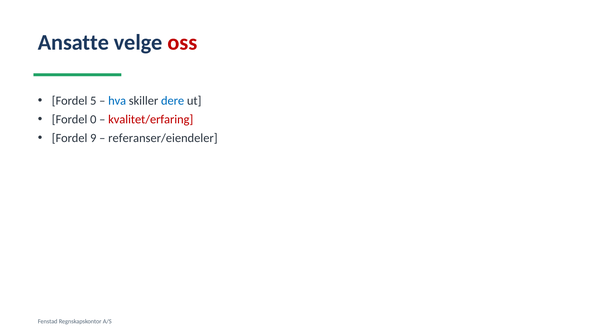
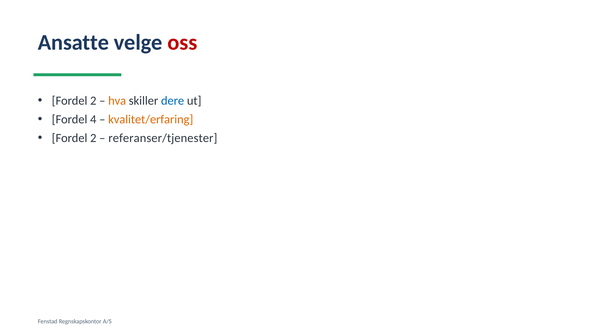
5 at (93, 101): 5 -> 2
hva colour: blue -> orange
0: 0 -> 4
kvalitet/erfaring colour: red -> orange
9 at (93, 138): 9 -> 2
referanser/eiendeler: referanser/eiendeler -> referanser/tjenester
